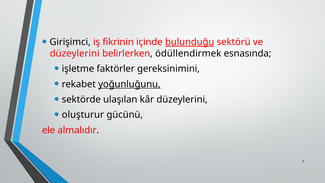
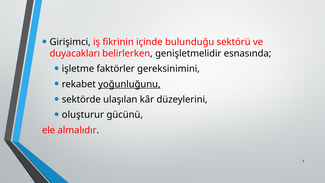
bulunduğu underline: present -> none
düzeylerini at (75, 53): düzeylerini -> duyacakları
ödüllendirmek: ödüllendirmek -> genişletmelidir
